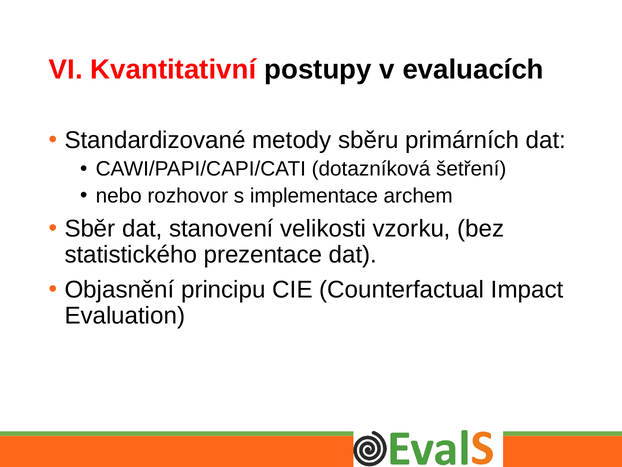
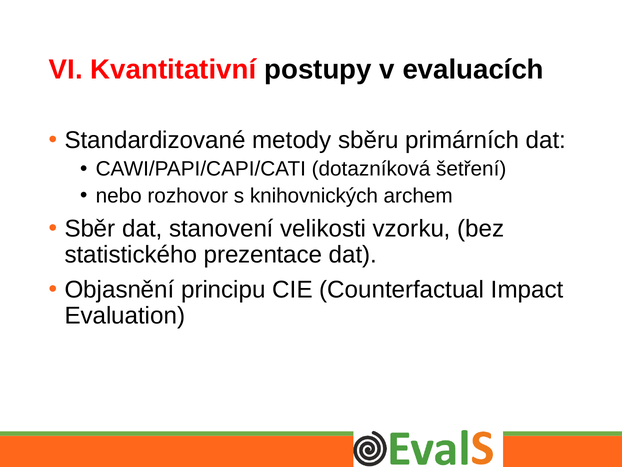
implementace: implementace -> knihovnických
